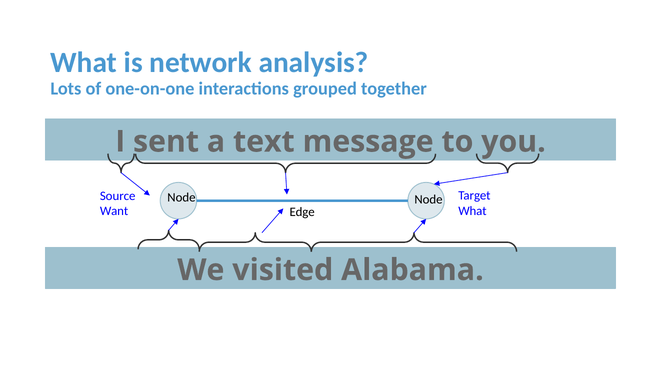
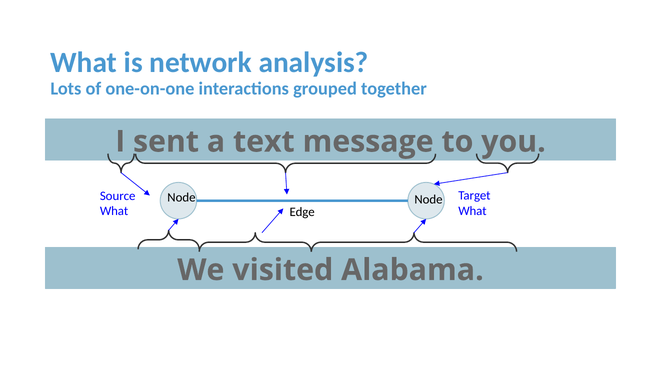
Want at (114, 211): Want -> What
